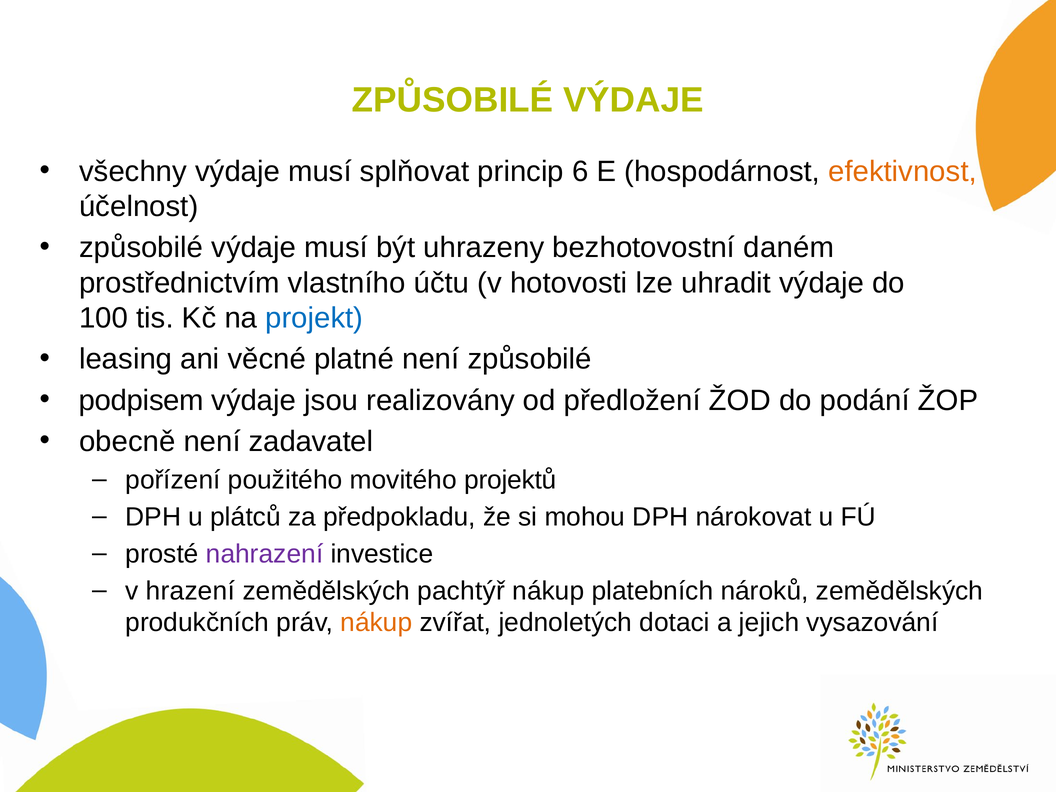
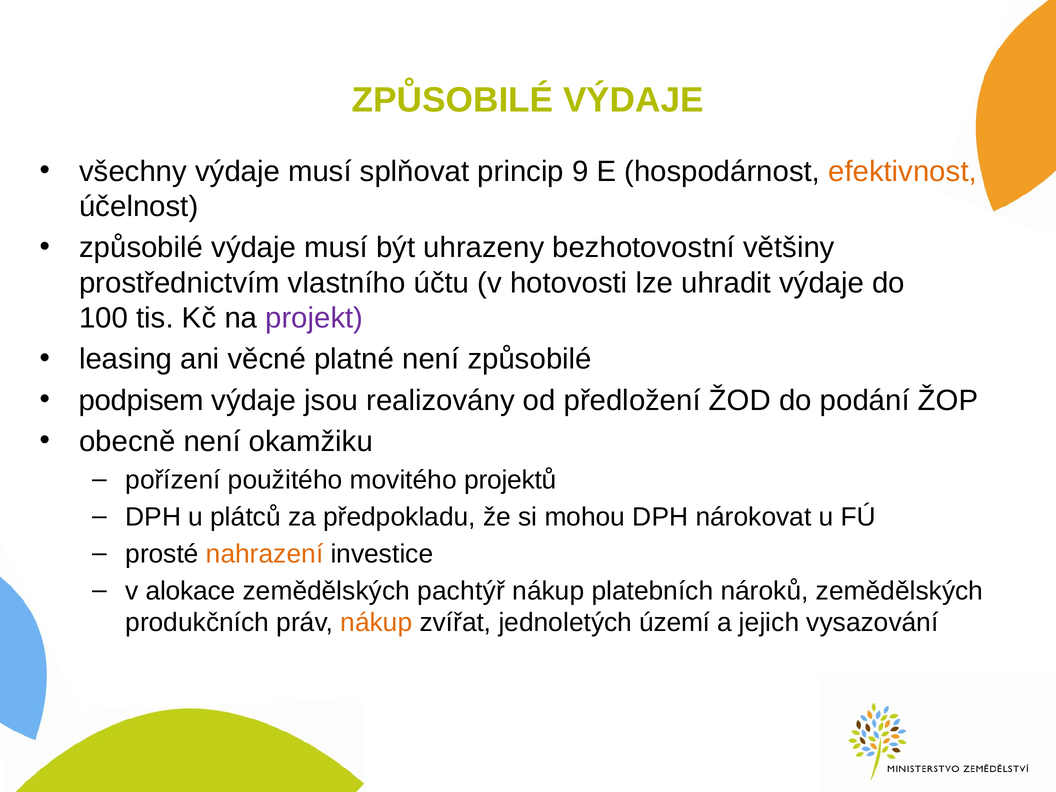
6: 6 -> 9
daném: daném -> většiny
projekt colour: blue -> purple
zadavatel: zadavatel -> okamžiku
nahrazení colour: purple -> orange
hrazení: hrazení -> alokace
dotaci: dotaci -> území
